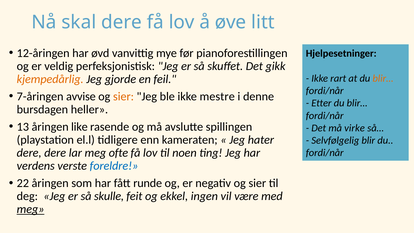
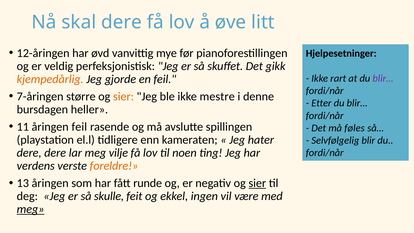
blir… at (383, 78) colour: orange -> purple
avvise: avvise -> større
13: 13 -> 11
åringen like: like -> feil
virke: virke -> føles
ofte: ofte -> vilje
foreldre colour: blue -> orange
22: 22 -> 13
sier at (257, 183) underline: none -> present
